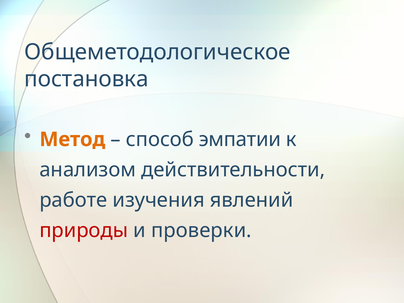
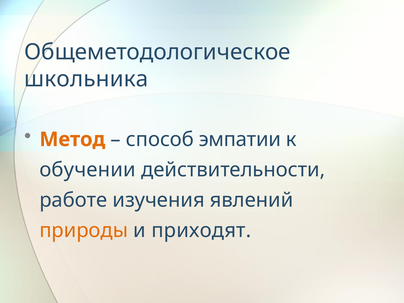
постановка: постановка -> школьника
анализом: анализом -> обучении
природы colour: red -> orange
проверки: проверки -> приходят
